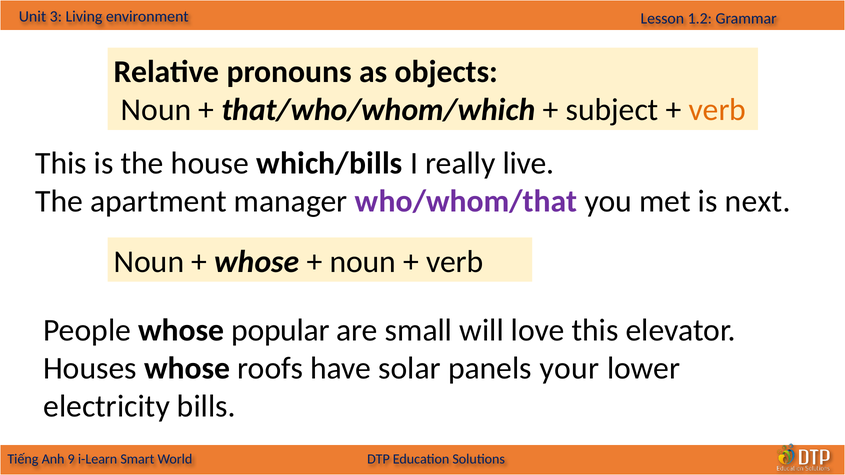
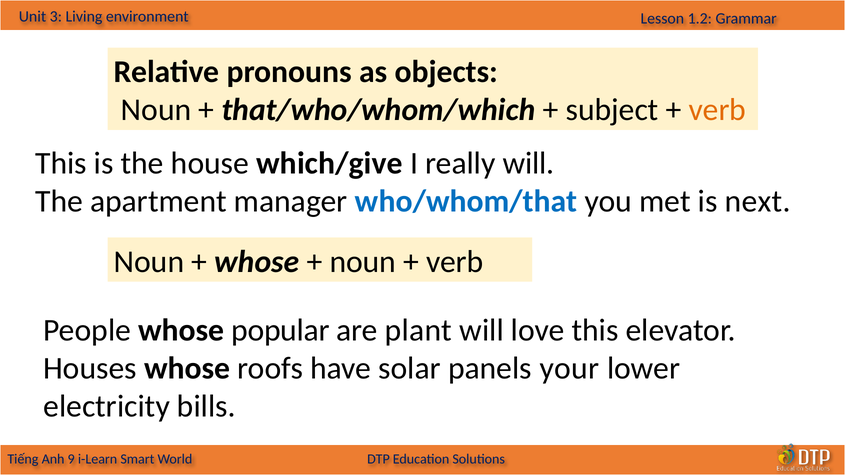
which/bills: which/bills -> which/give
really live: live -> will
who/whom/that colour: purple -> blue
small: small -> plant
